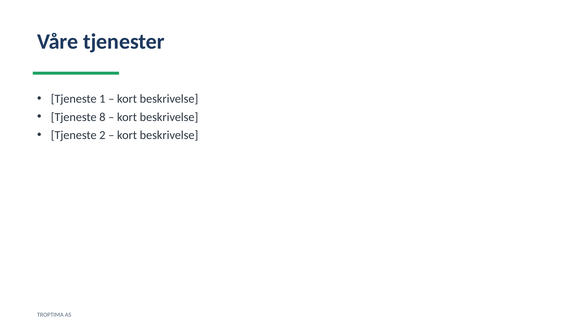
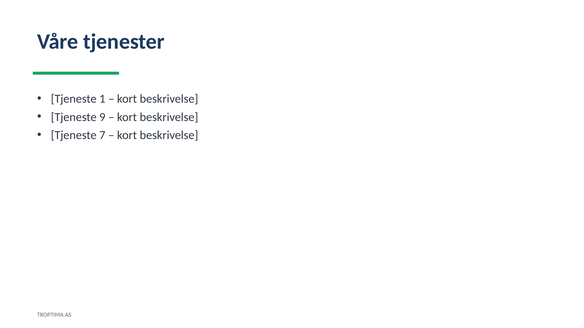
8: 8 -> 9
2: 2 -> 7
